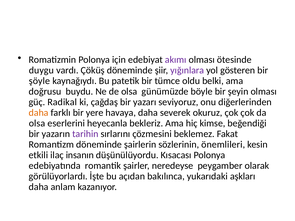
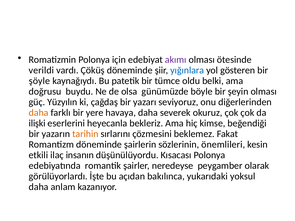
duygu: duygu -> verildi
yığınlara colour: purple -> blue
Radikal: Radikal -> Yüzyılın
olsa at (37, 123): olsa -> ilişki
tarihin colour: purple -> orange
aşkları: aşkları -> yoksul
